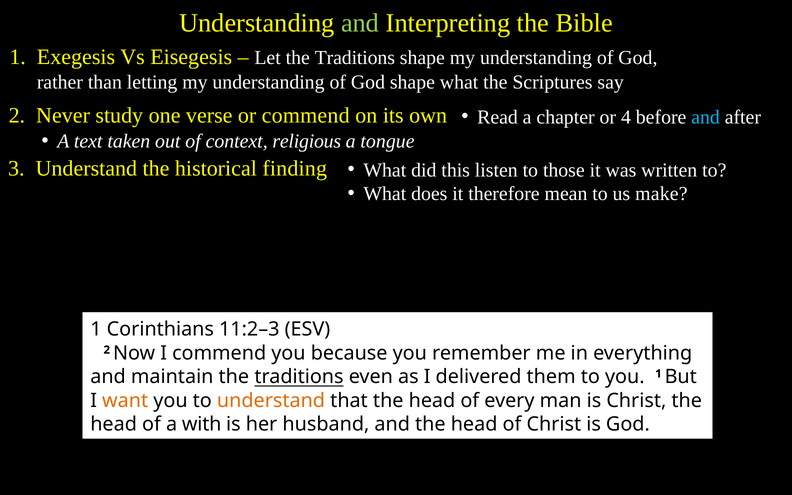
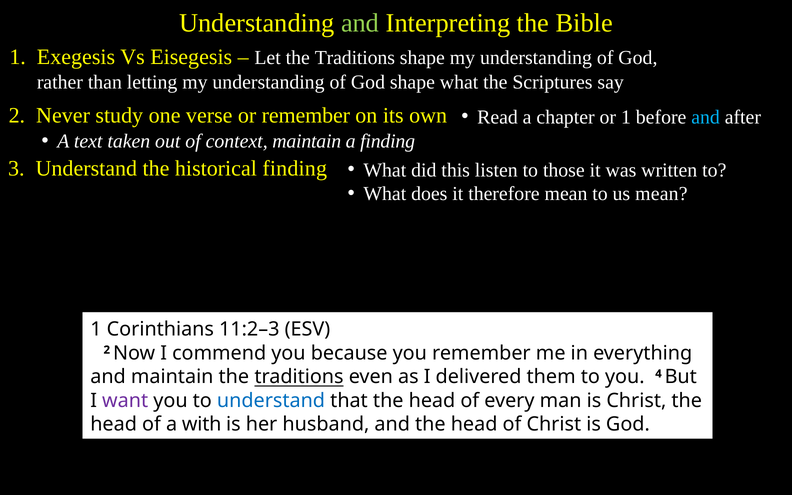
or commend: commend -> remember
or 4: 4 -> 1
context religious: religious -> maintain
a tongue: tongue -> finding
us make: make -> mean
you 1: 1 -> 4
want colour: orange -> purple
understand at (271, 401) colour: orange -> blue
